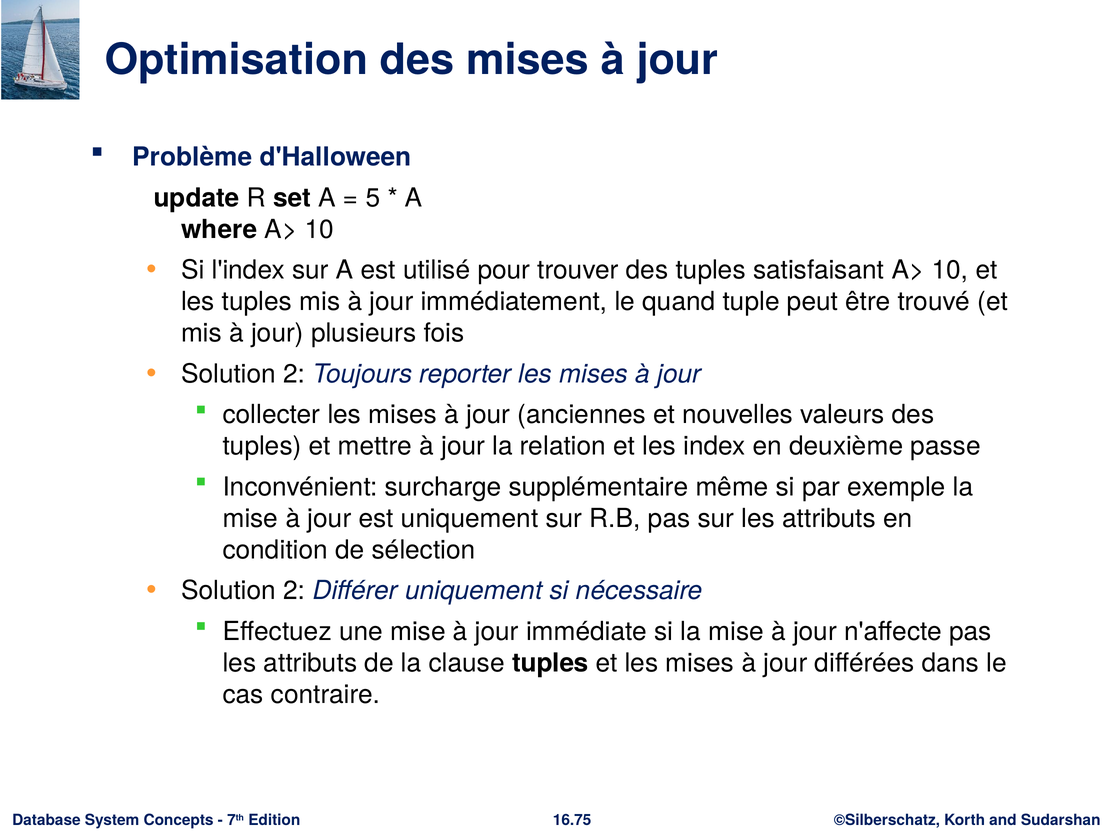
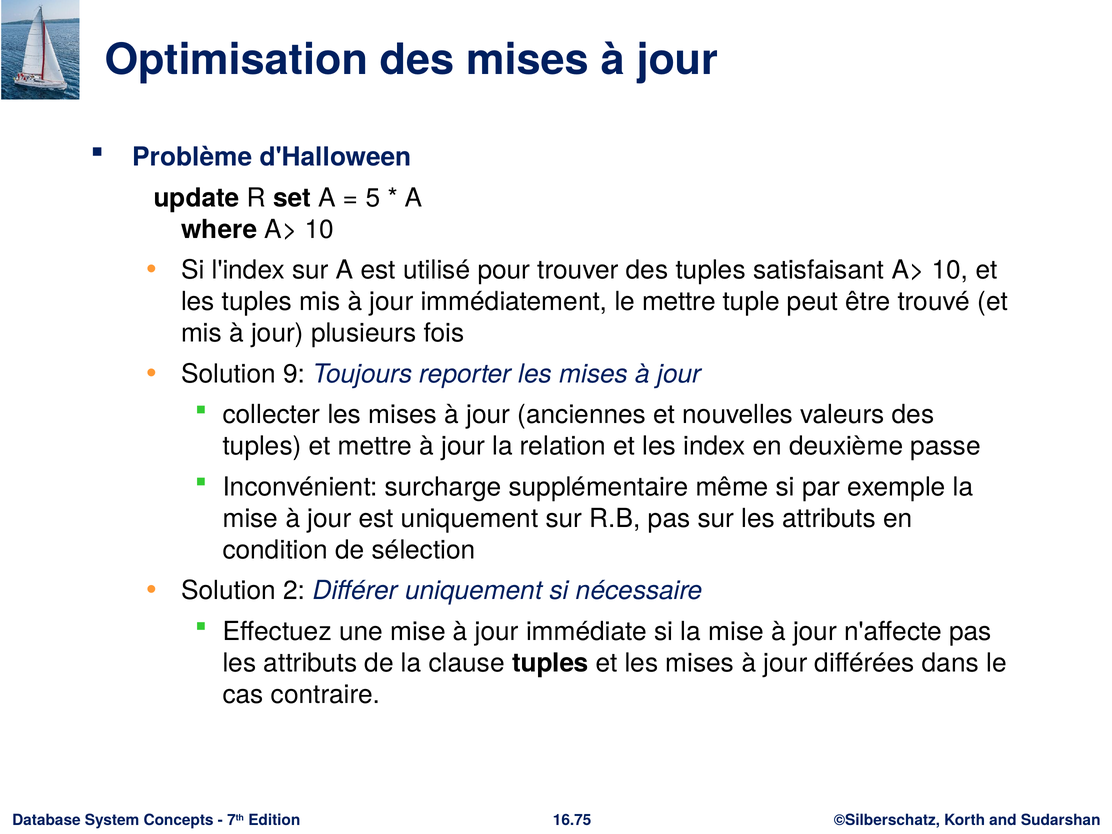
le quand: quand -> mettre
2 at (294, 374): 2 -> 9
